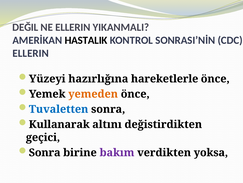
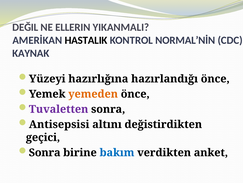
SONRASI’NİN: SONRASI’NİN -> NORMAL’NİN
ELLERIN at (31, 53): ELLERIN -> KAYNAK
hareketlerle: hareketlerle -> hazırlandığı
Tuvaletten colour: blue -> purple
Kullanarak: Kullanarak -> Antisepsisi
bakım colour: purple -> blue
yoksa: yoksa -> anket
